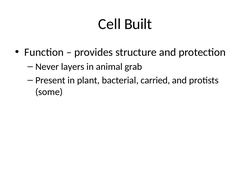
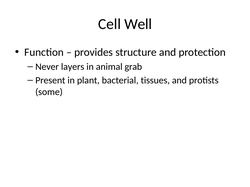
Built: Built -> Well
carried: carried -> tissues
